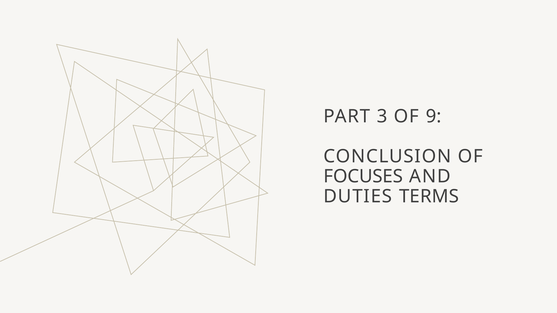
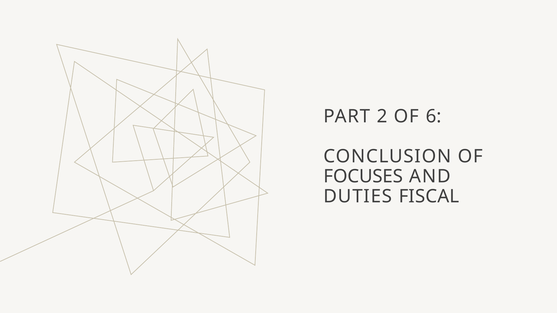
3: 3 -> 2
9: 9 -> 6
TERMS: TERMS -> FISCAL
